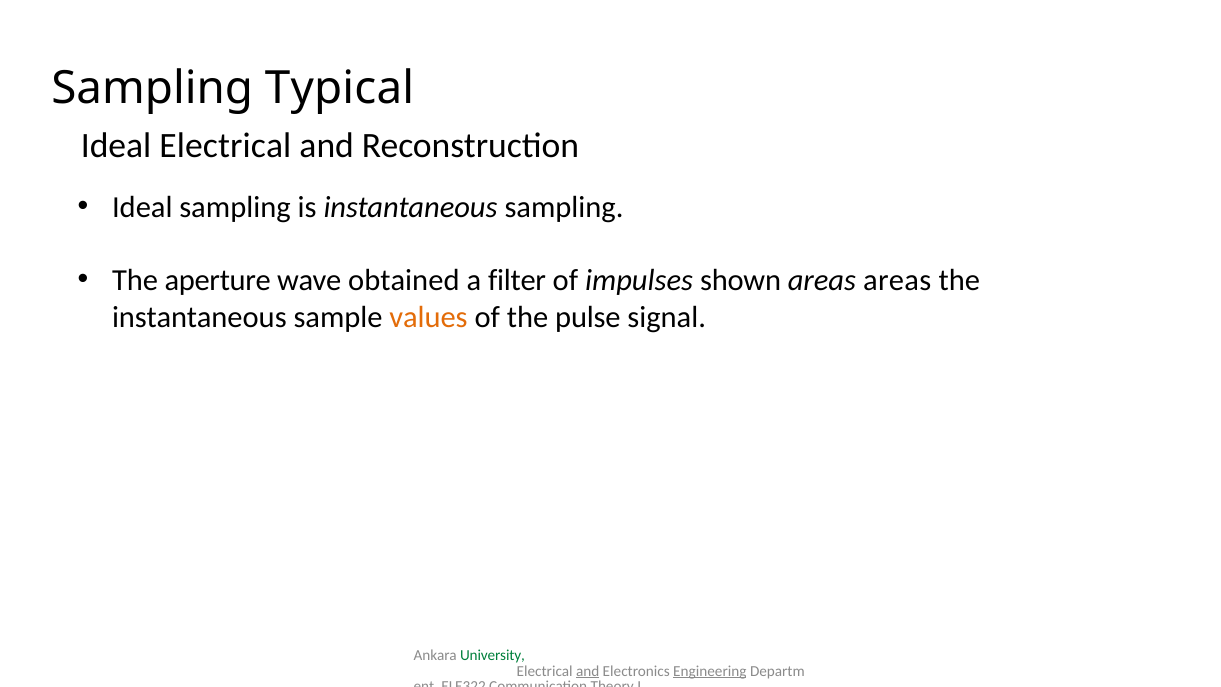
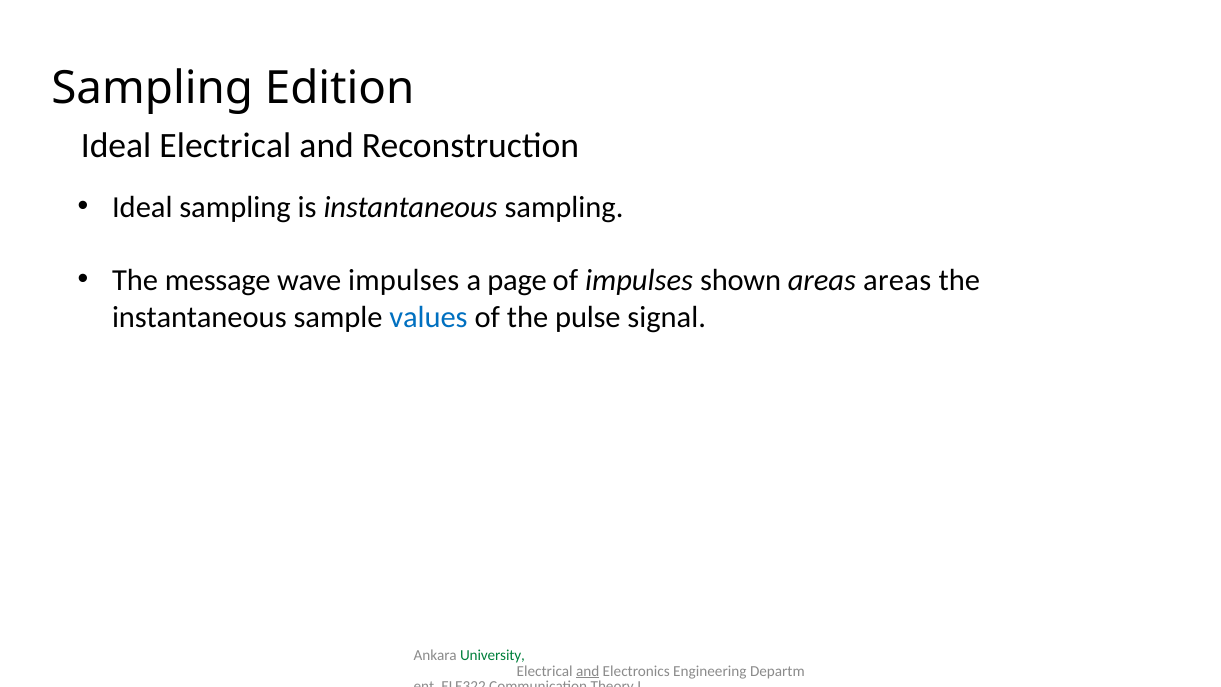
Typical: Typical -> Edition
aperture: aperture -> message
wave obtained: obtained -> impulses
filter: filter -> page
values colour: orange -> blue
Engineering underline: present -> none
